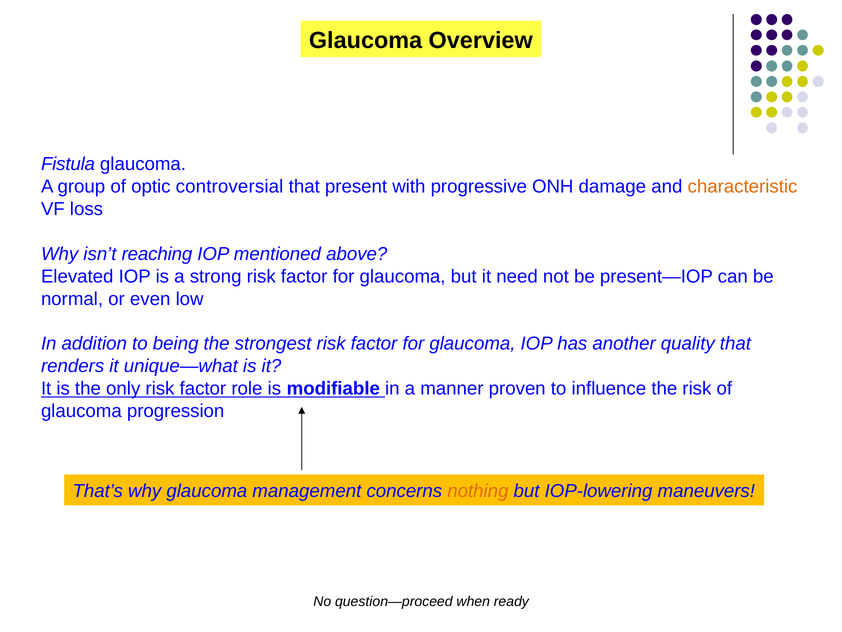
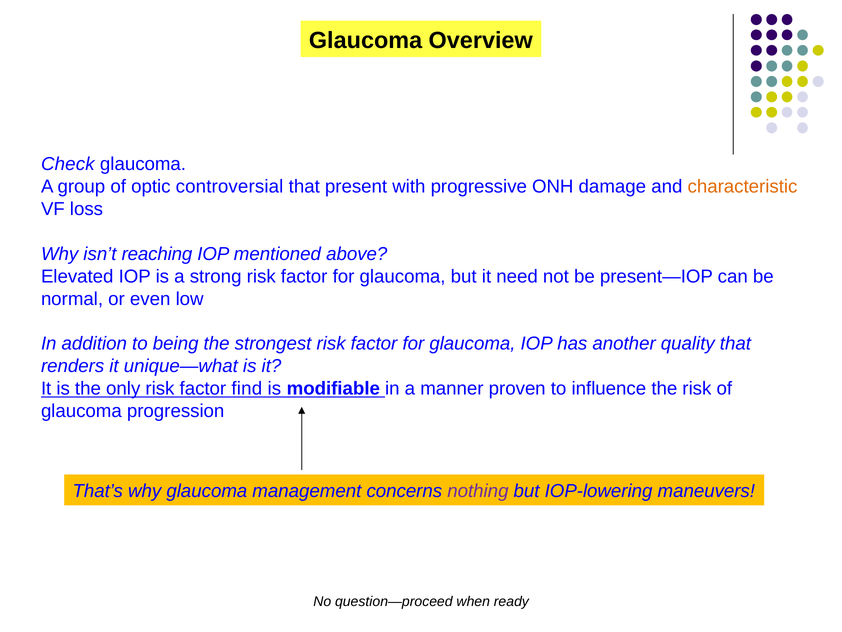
Fistula: Fistula -> Check
role: role -> find
nothing colour: orange -> purple
